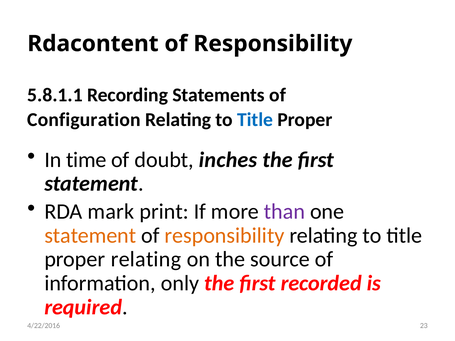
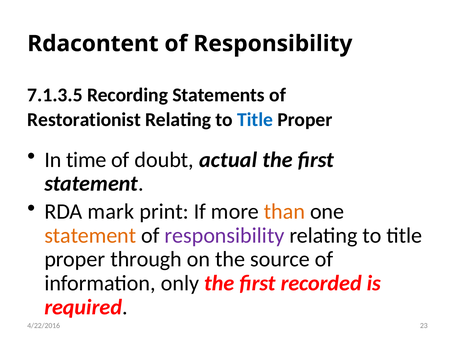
5.8.1.1: 5.8.1.1 -> 7.1.3.5
Configuration: Configuration -> Restorationist
inches: inches -> actual
than colour: purple -> orange
responsibility at (224, 236) colour: orange -> purple
proper relating: relating -> through
